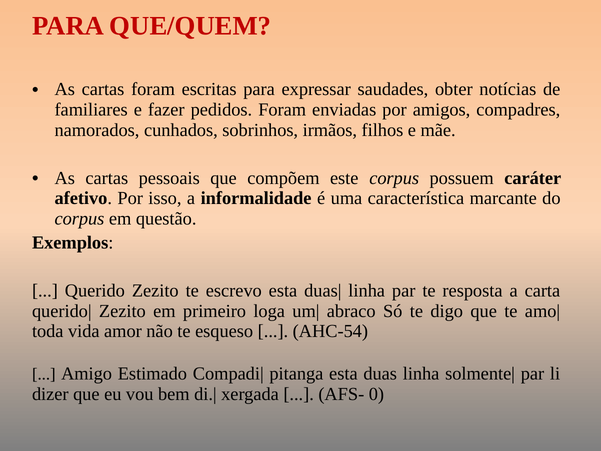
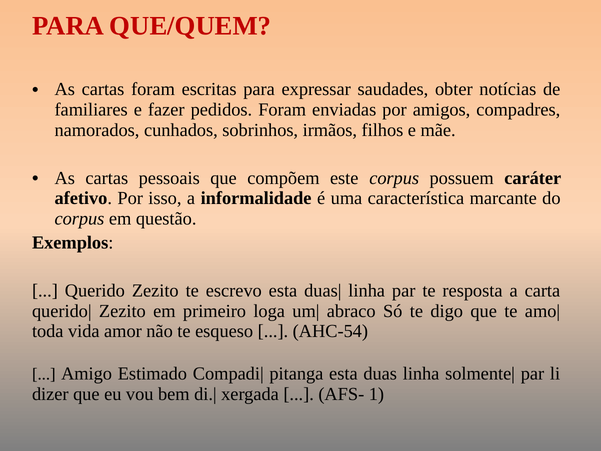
0: 0 -> 1
